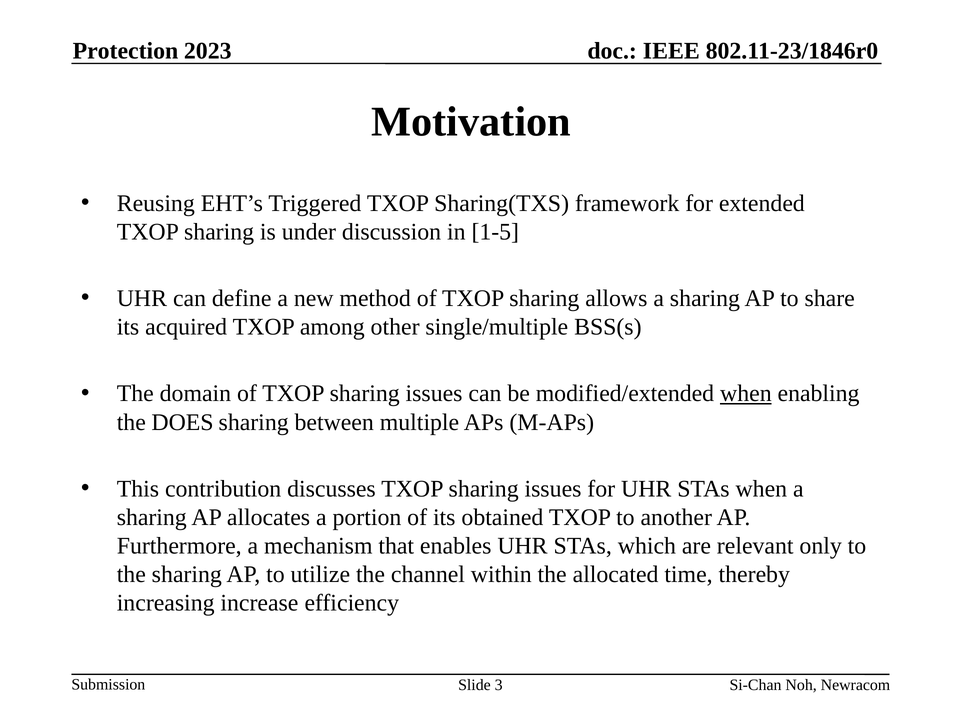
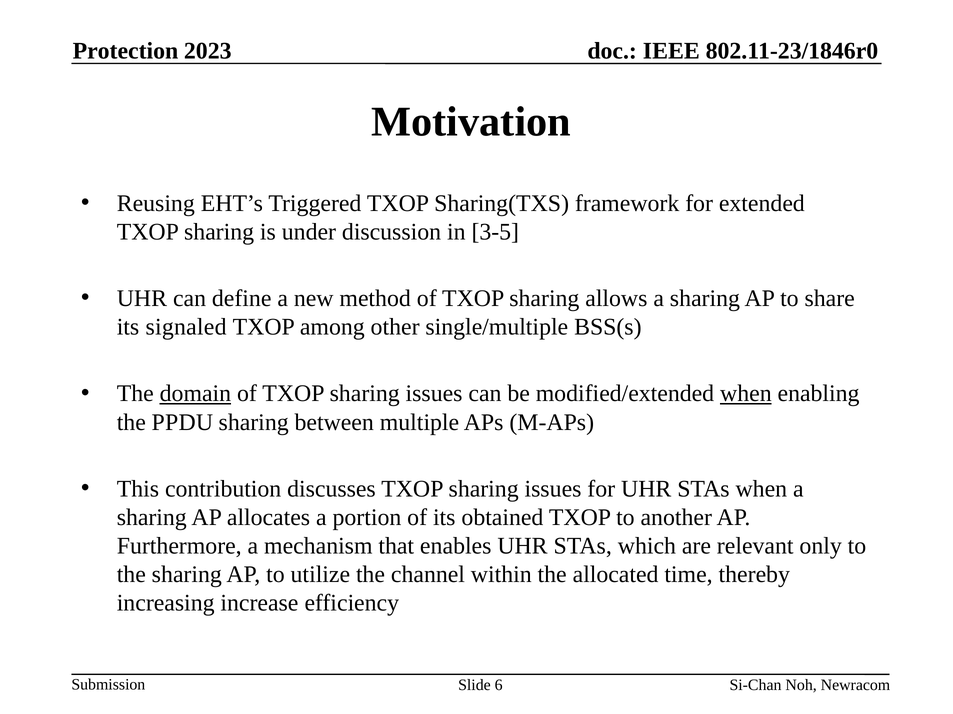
1-5: 1-5 -> 3-5
acquired: acquired -> signaled
domain underline: none -> present
DOES: DOES -> PPDU
3: 3 -> 6
